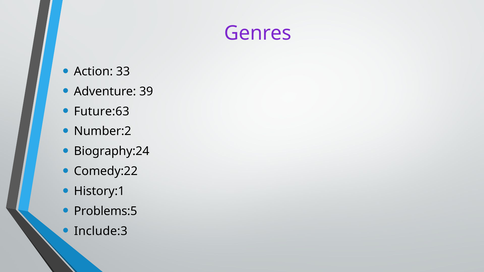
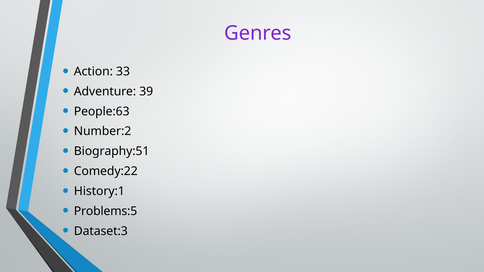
Future:63: Future:63 -> People:63
Biography:24: Biography:24 -> Biography:51
Include:3: Include:3 -> Dataset:3
